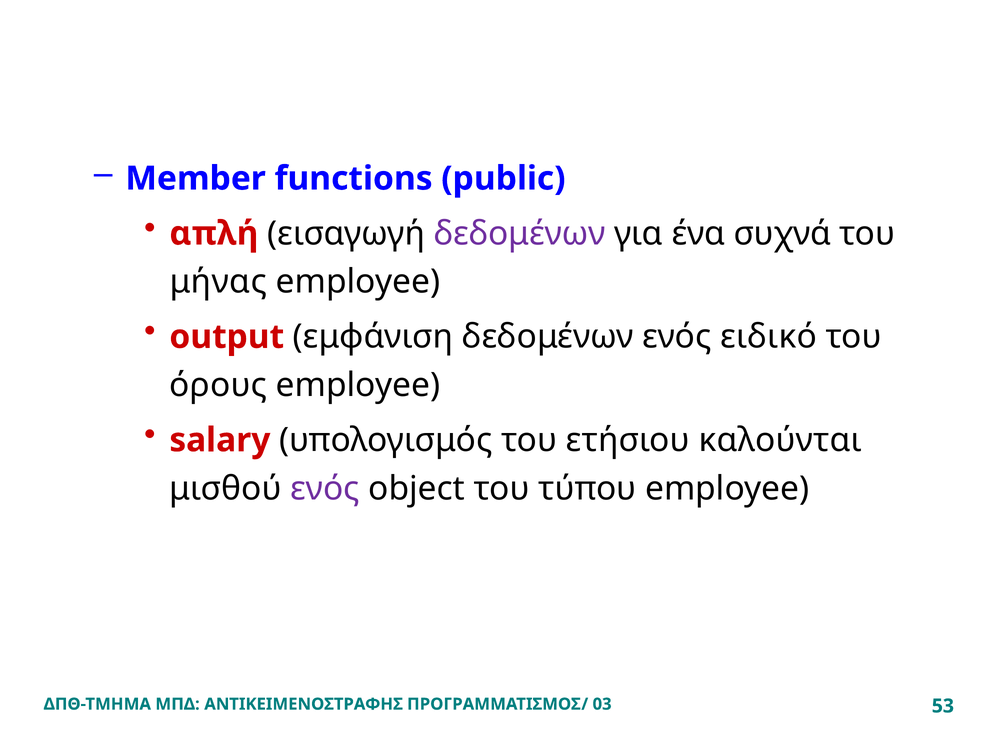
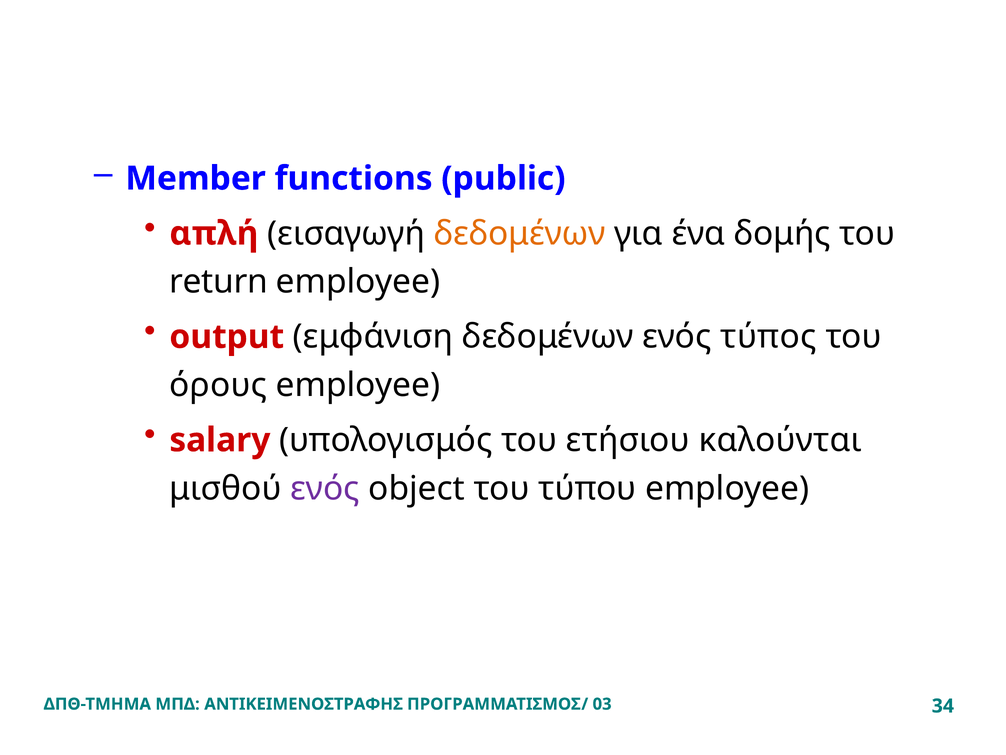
δεδομένων at (520, 233) colour: purple -> orange
συχνά: συχνά -> δομής
μήνας: μήνας -> return
ειδικό: ειδικό -> τύπος
53: 53 -> 34
